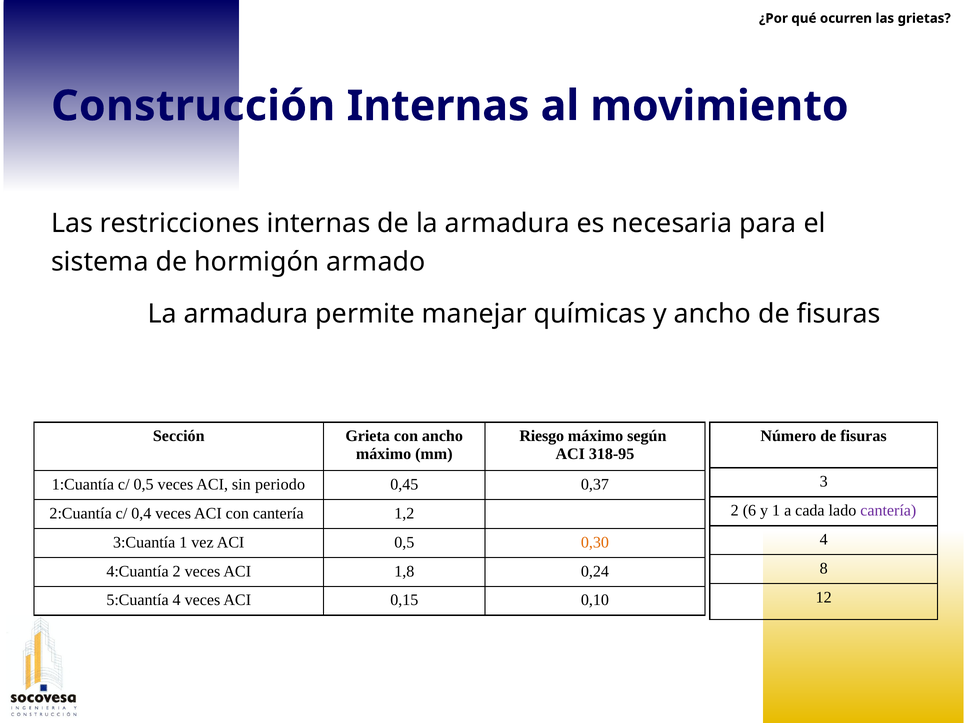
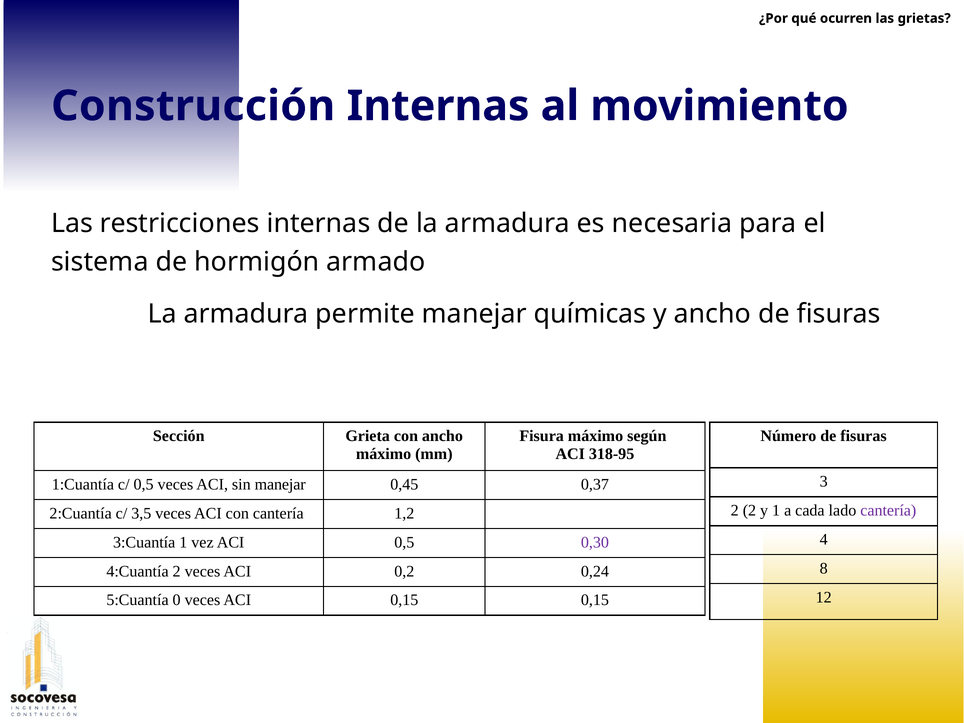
Riesgo: Riesgo -> Fisura
sin periodo: periodo -> manejar
2 6: 6 -> 2
0,4: 0,4 -> 3,5
0,30 colour: orange -> purple
1,8: 1,8 -> 0,2
5:Cuantía 4: 4 -> 0
0,15 0,10: 0,10 -> 0,15
